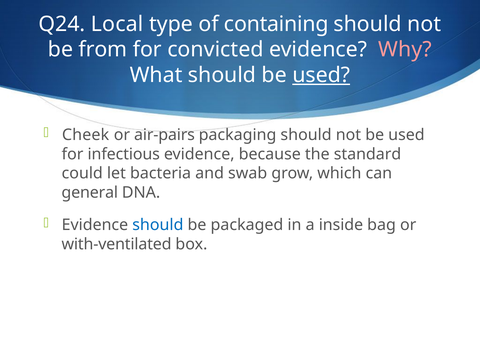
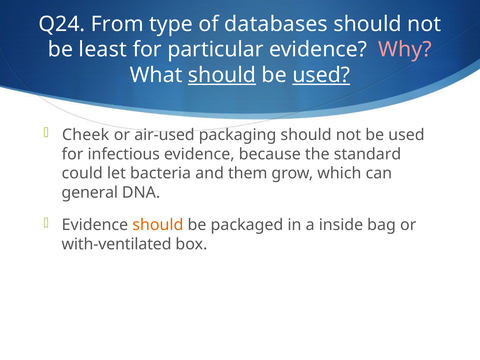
Local: Local -> From
containing: containing -> databases
from: from -> least
convicted: convicted -> particular
should at (222, 75) underline: none -> present
air-pairs: air-pairs -> air-used
swab: swab -> them
should at (158, 225) colour: blue -> orange
